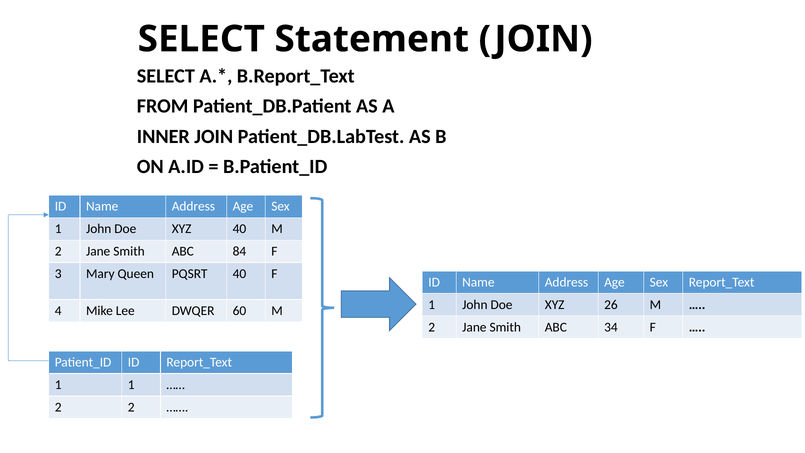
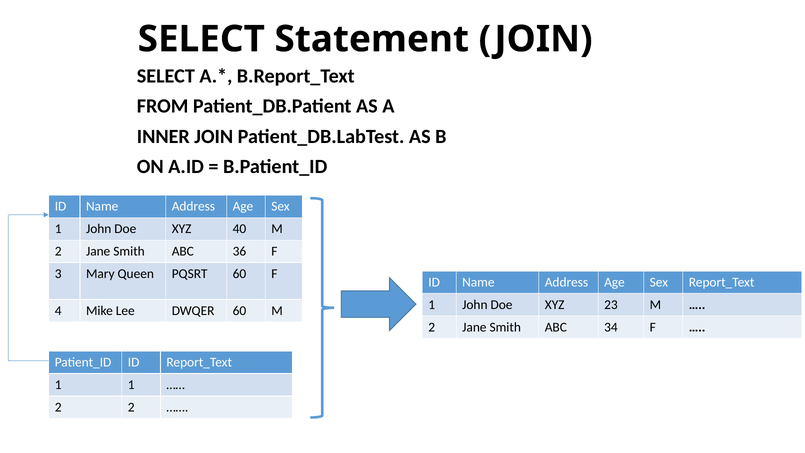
84: 84 -> 36
PQSRT 40: 40 -> 60
26: 26 -> 23
